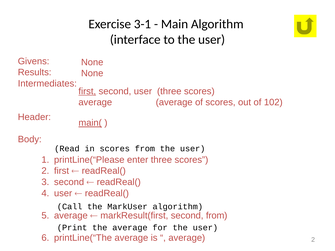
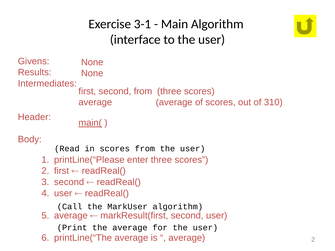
first at (87, 91) underline: present -> none
second user: user -> from
102: 102 -> 310
second from: from -> user
